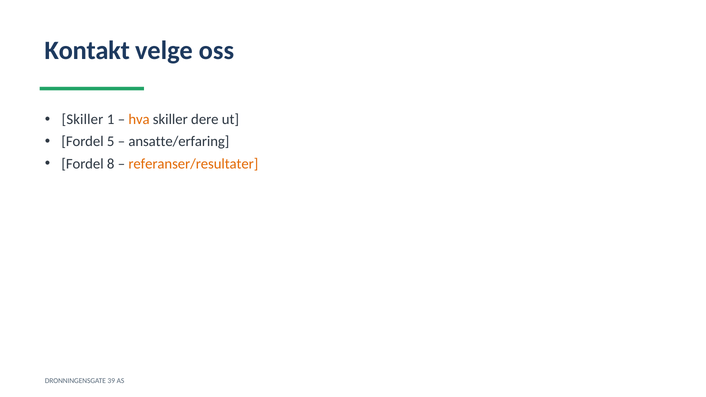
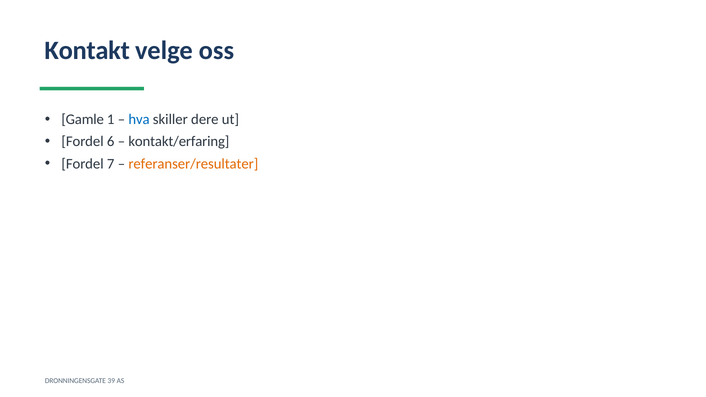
Skiller at (83, 120): Skiller -> Gamle
hva colour: orange -> blue
5: 5 -> 6
ansatte/erfaring: ansatte/erfaring -> kontakt/erfaring
8: 8 -> 7
